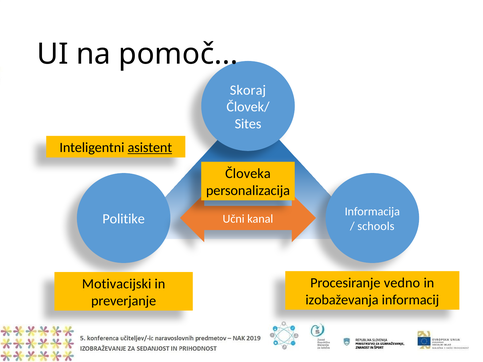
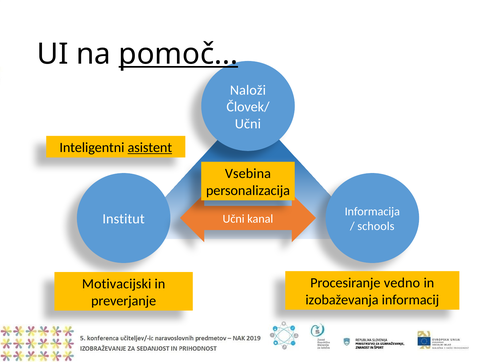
pomoč underline: none -> present
Skoraj: Skoraj -> Naloži
Sites at (248, 124): Sites -> Učni
Človeka: Človeka -> Vsebina
Politike: Politike -> Institut
